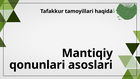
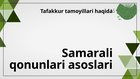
Mantiqiy: Mantiqiy -> Samarali
